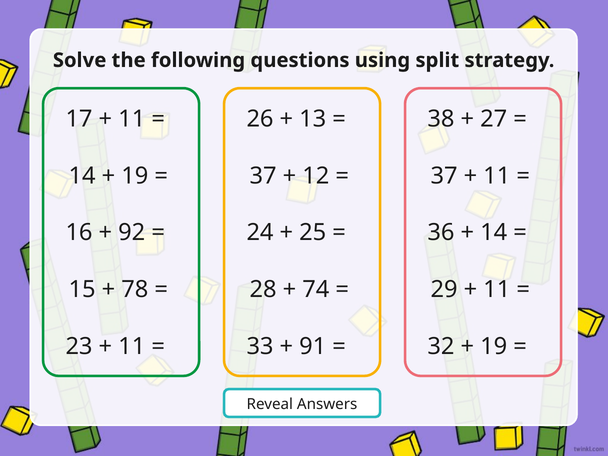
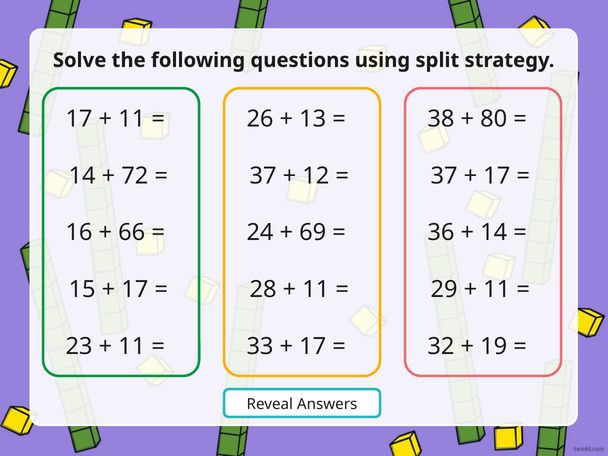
27: 27 -> 80
19 at (135, 176): 19 -> 72
11 at (497, 176): 11 -> 17
92: 92 -> 66
25: 25 -> 69
78 at (135, 289): 78 -> 17
74 at (316, 289): 74 -> 11
91 at (313, 346): 91 -> 17
